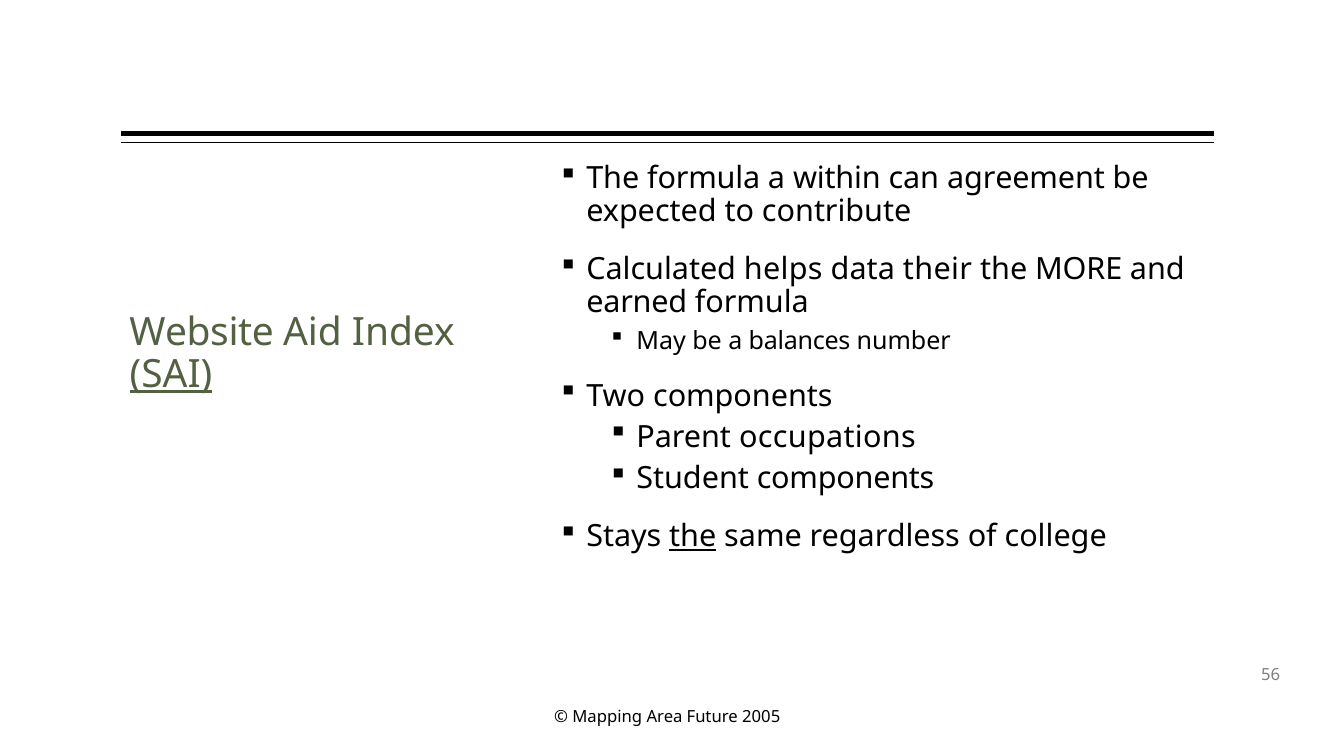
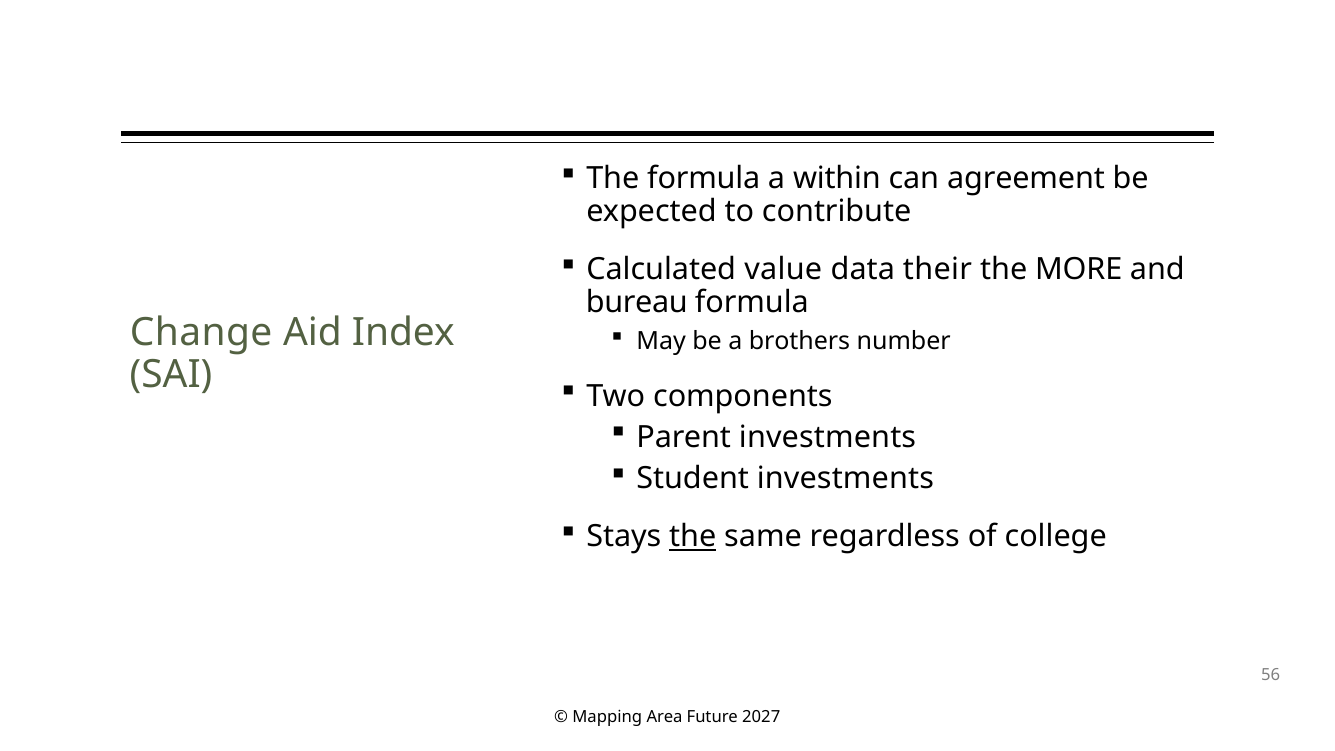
helps: helps -> value
earned: earned -> bureau
Website: Website -> Change
balances: balances -> brothers
SAI underline: present -> none
Parent occupations: occupations -> investments
Student components: components -> investments
2005: 2005 -> 2027
